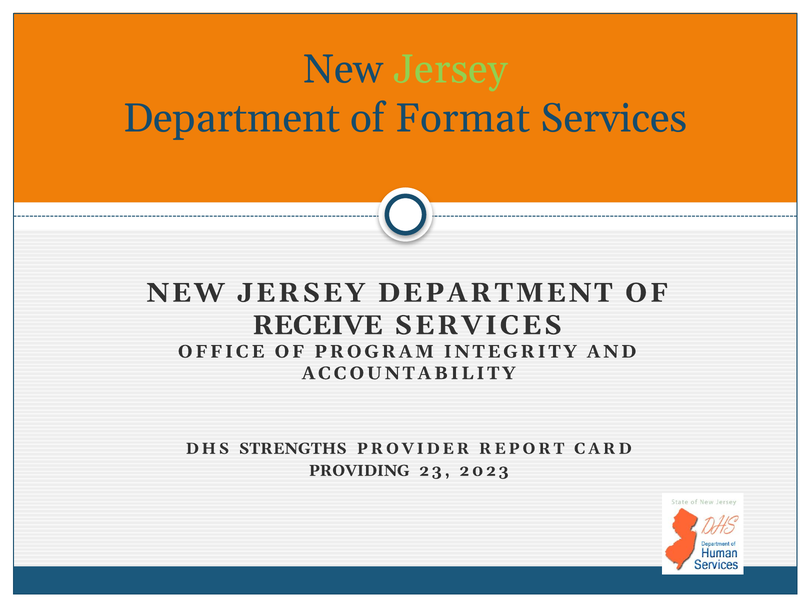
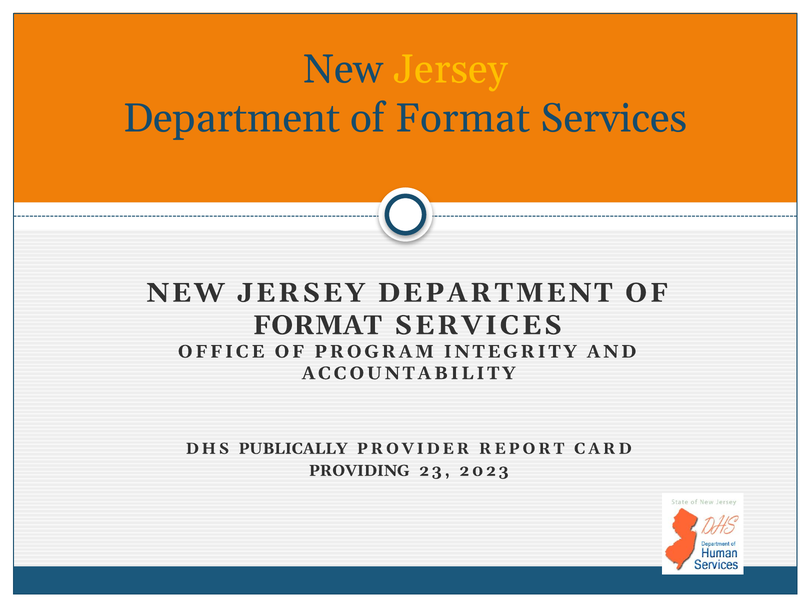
Jersey at (451, 70) colour: light green -> yellow
RECEIVE at (318, 325): RECEIVE -> FORMAT
STRENGTHS: STRENGTHS -> PUBLICALLY
